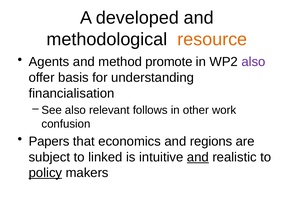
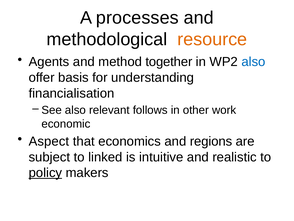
developed: developed -> processes
promote: promote -> together
also at (253, 62) colour: purple -> blue
confusion: confusion -> economic
Papers: Papers -> Aspect
and at (198, 157) underline: present -> none
